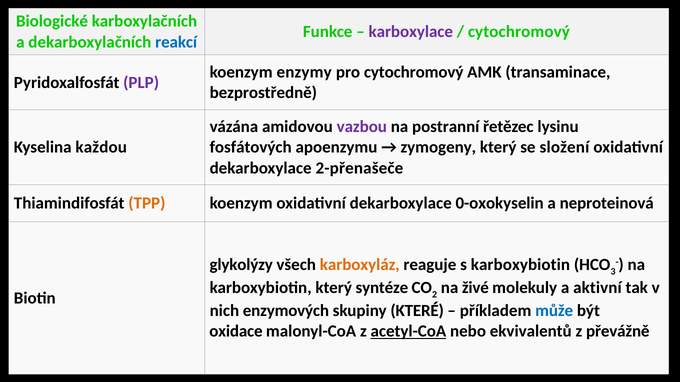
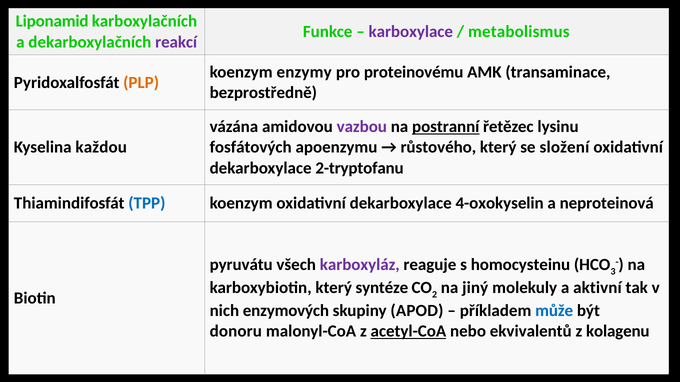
Biologické: Biologické -> Liponamid
cytochromový at (519, 32): cytochromový -> metabolismus
reakcí colour: blue -> purple
pro cytochromový: cytochromový -> proteinovému
PLP colour: purple -> orange
postranní underline: none -> present
zymogeny: zymogeny -> růstového
2-přenašeče: 2-přenašeče -> 2-tryptofanu
TPP colour: orange -> blue
0-oxokyselin: 0-oxokyselin -> 4-oxokyselin
glykolýzy: glykolýzy -> pyruvátu
karboxyláz colour: orange -> purple
s karboxybiotin: karboxybiotin -> homocysteinu
živé: živé -> jiný
KTERÉ: KTERÉ -> APOD
oxidace: oxidace -> donoru
převážně: převážně -> kolagenu
